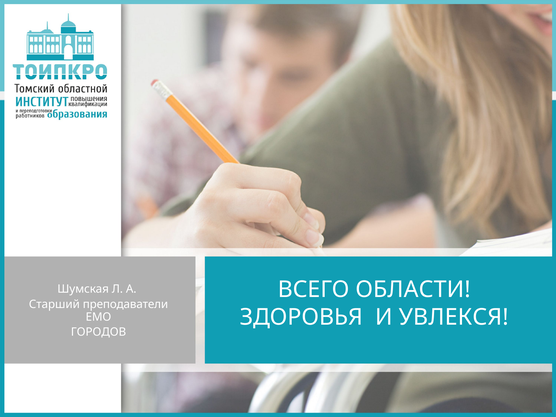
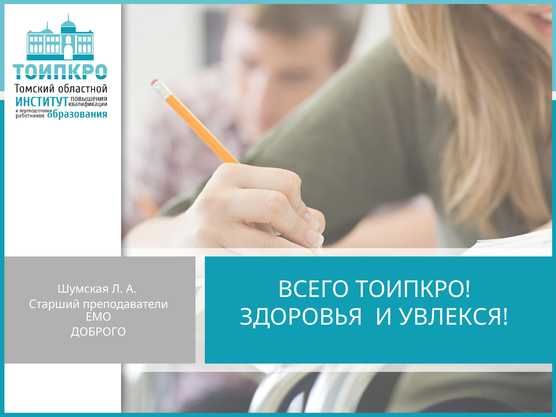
ОБЛАСТИ: ОБЛАСТИ -> ТОИПКРО
ГОРОДОВ: ГОРОДОВ -> ДОБРОГО
